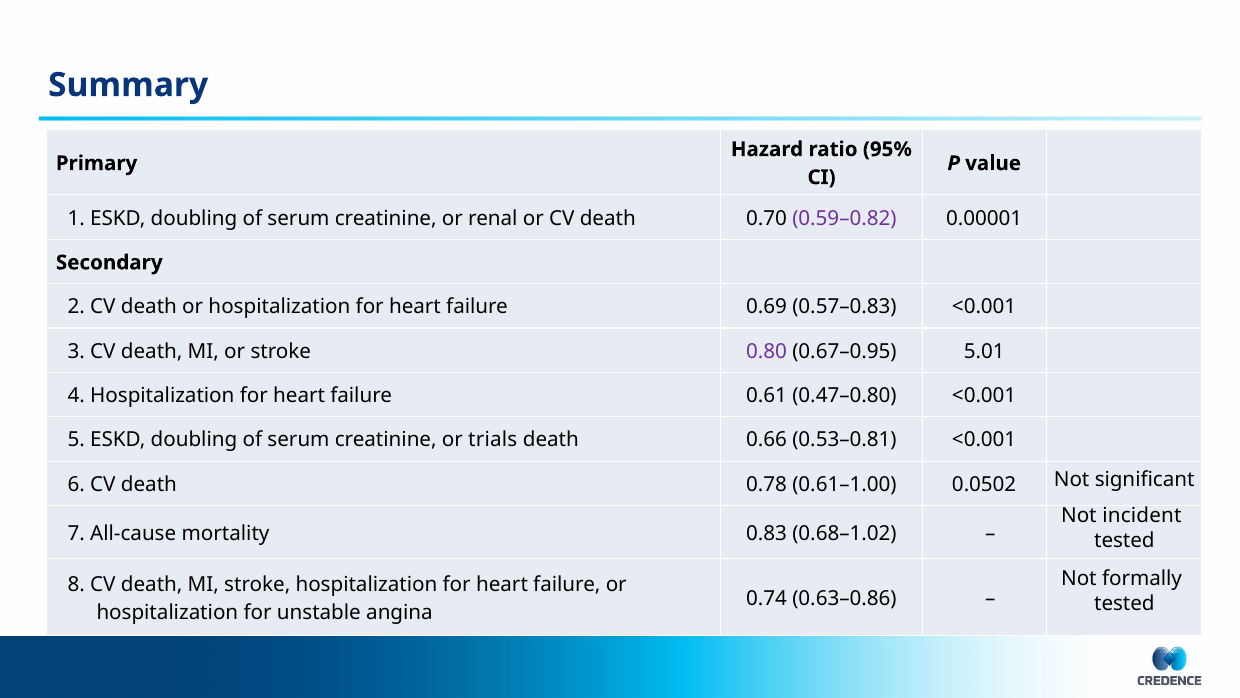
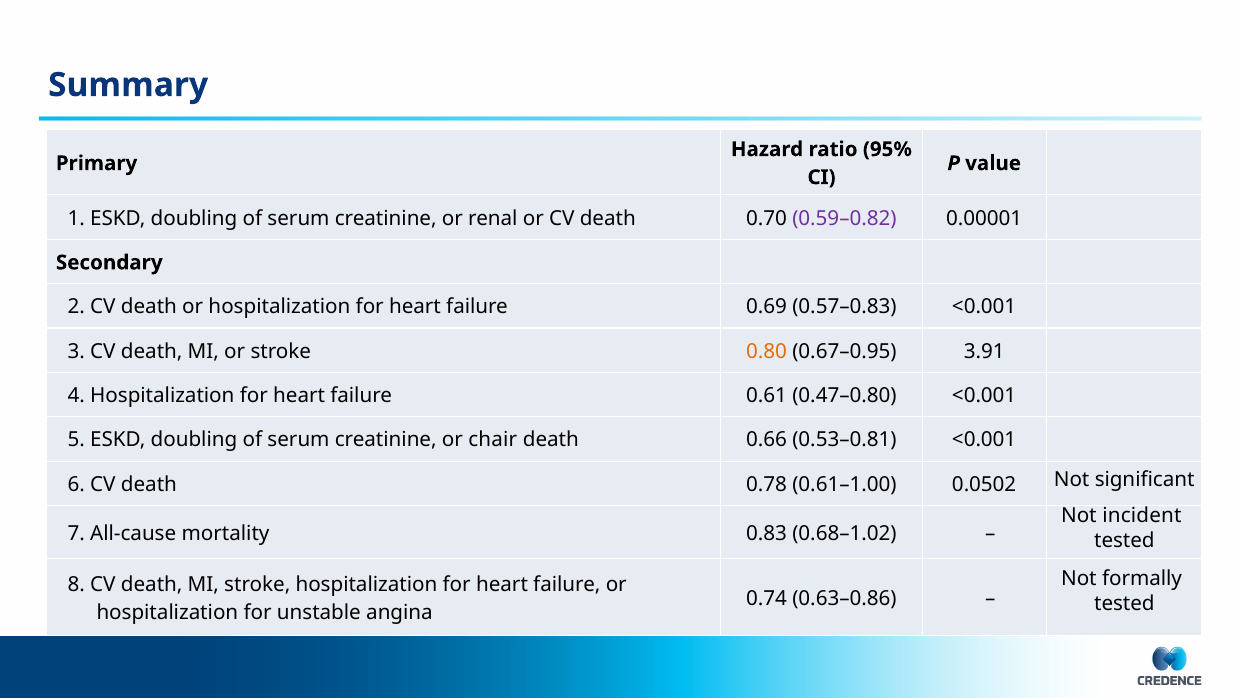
0.80 colour: purple -> orange
5.01: 5.01 -> 3.91
trials: trials -> chair
